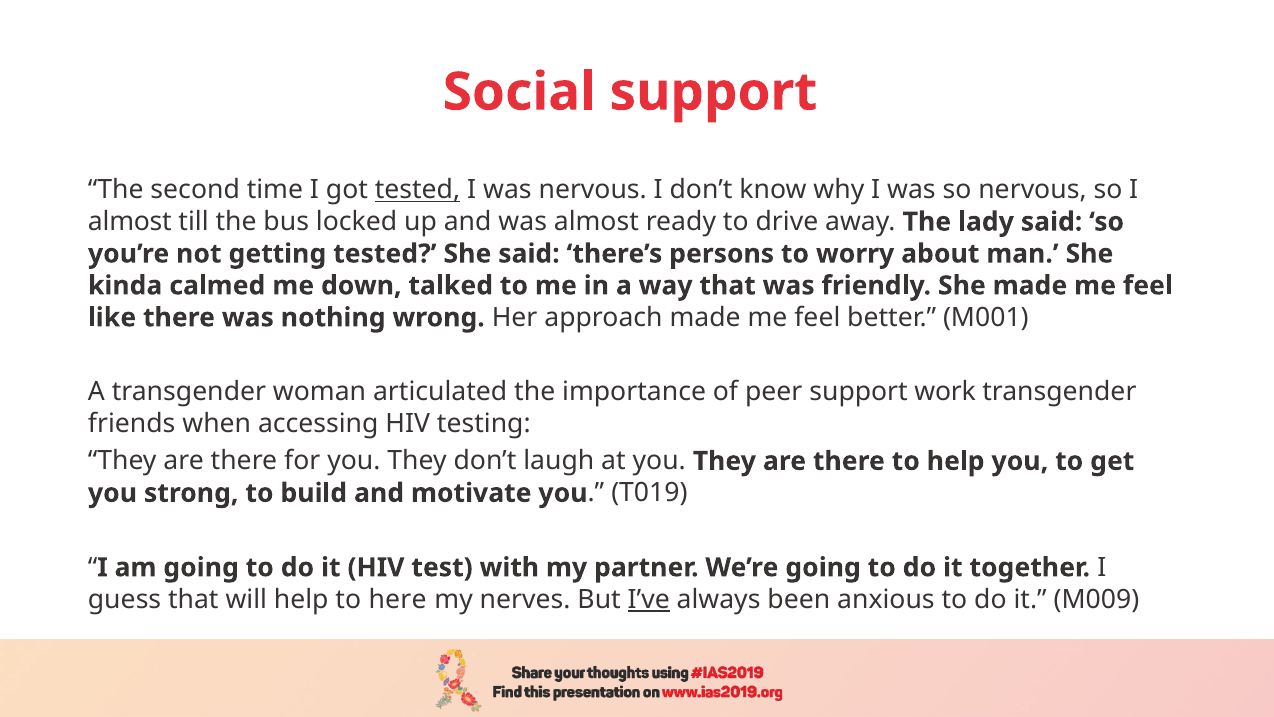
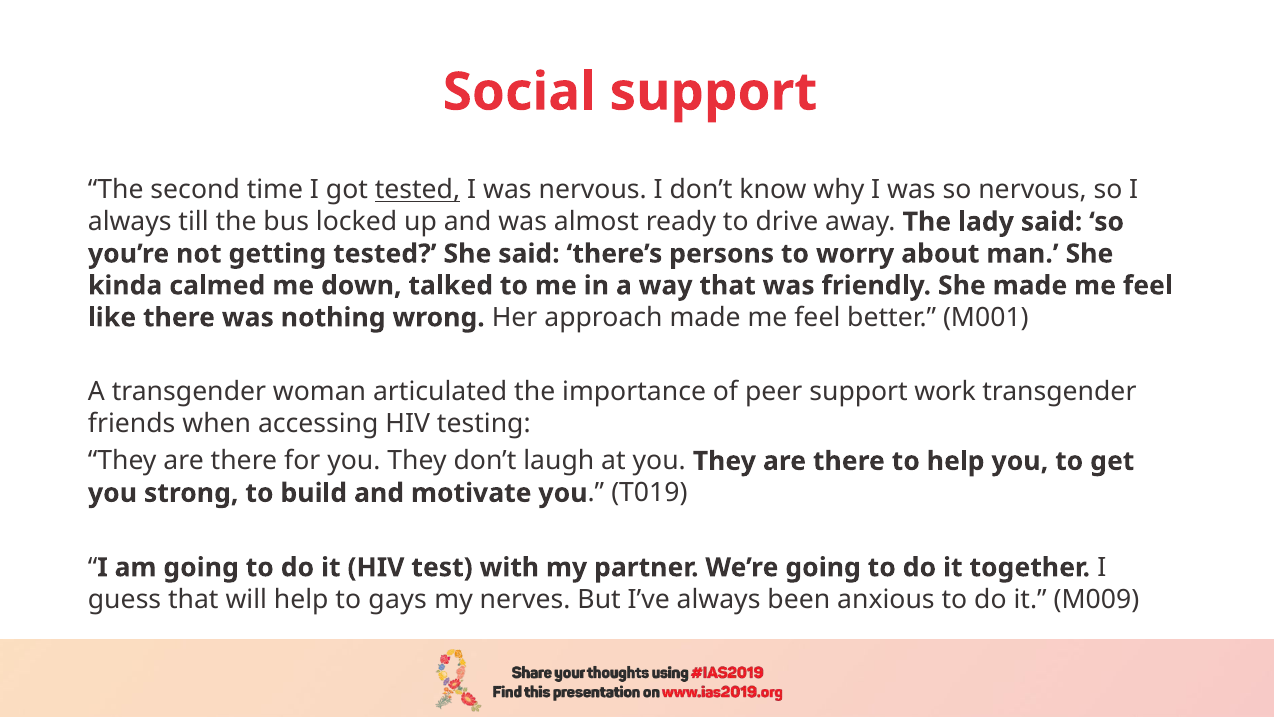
almost at (130, 222): almost -> always
here: here -> gays
I’ve underline: present -> none
